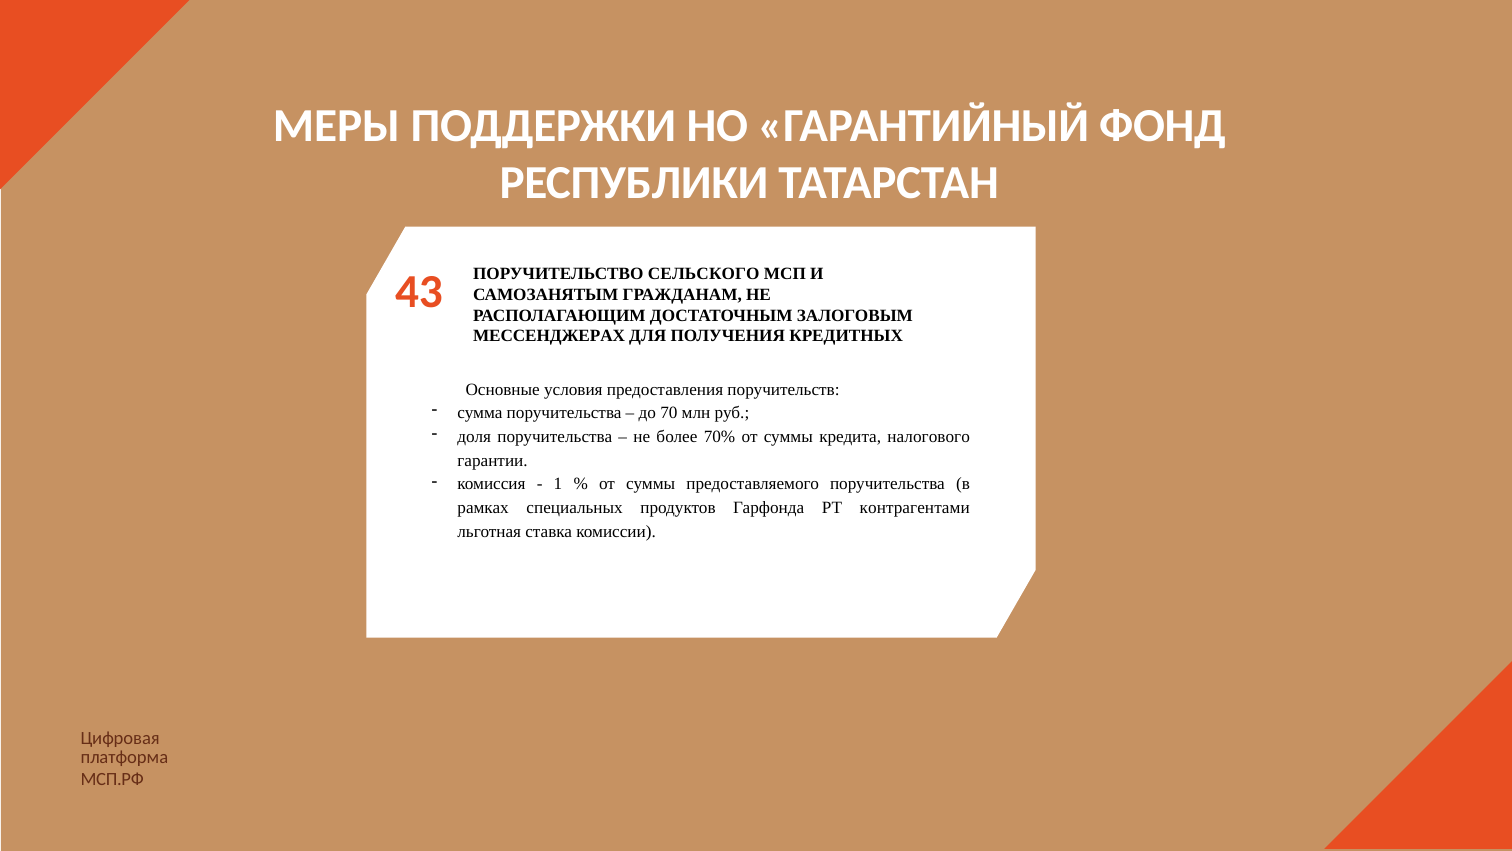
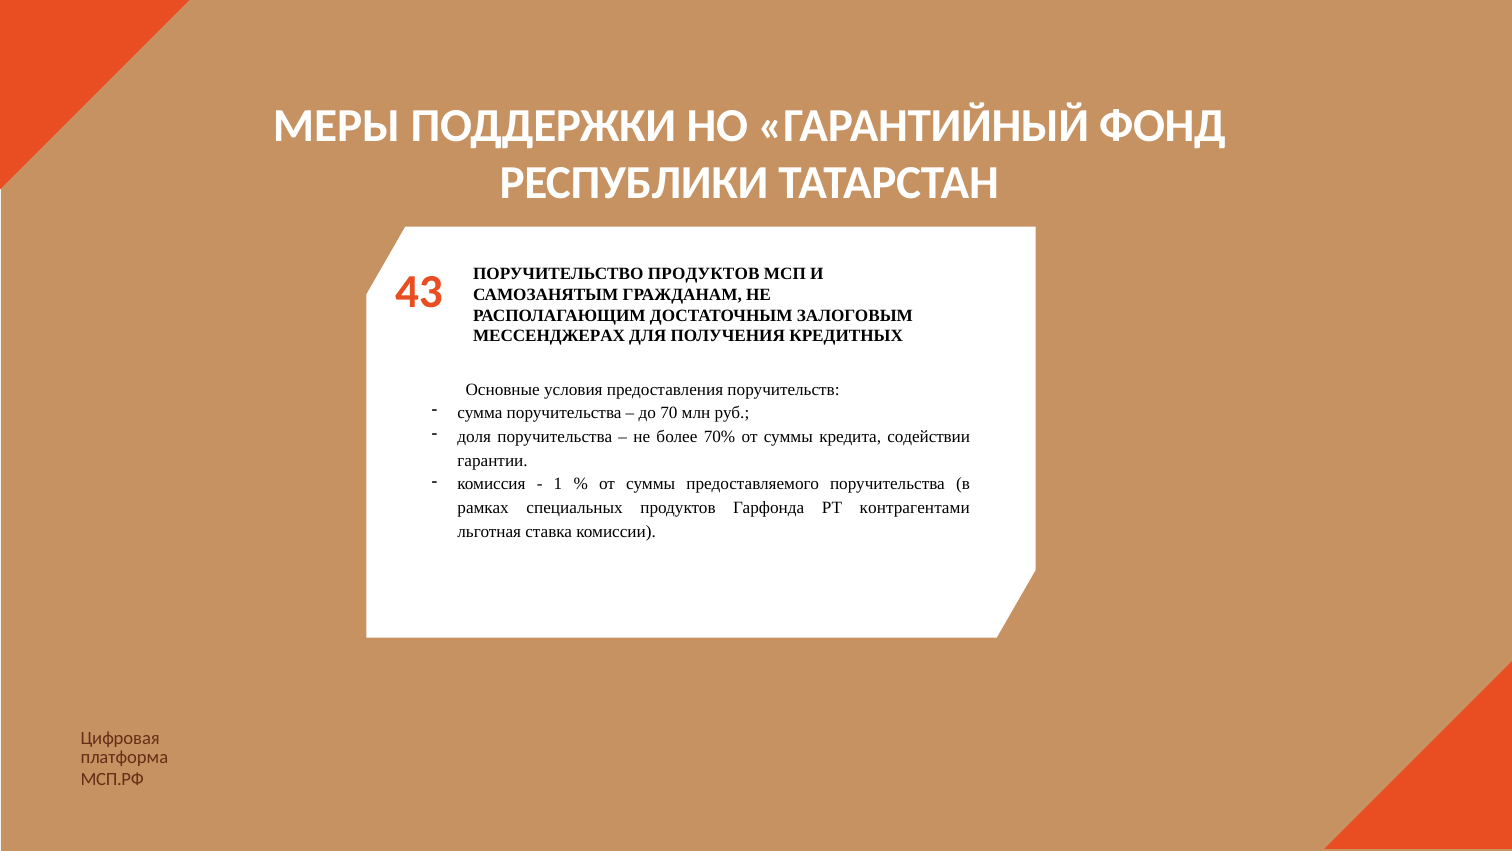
ПОРУЧИТЕЛЬСТВО СЕЛЬСКОГО: СЕЛЬСКОГО -> ПРОДУКТОВ
налогового: налогового -> содействии
